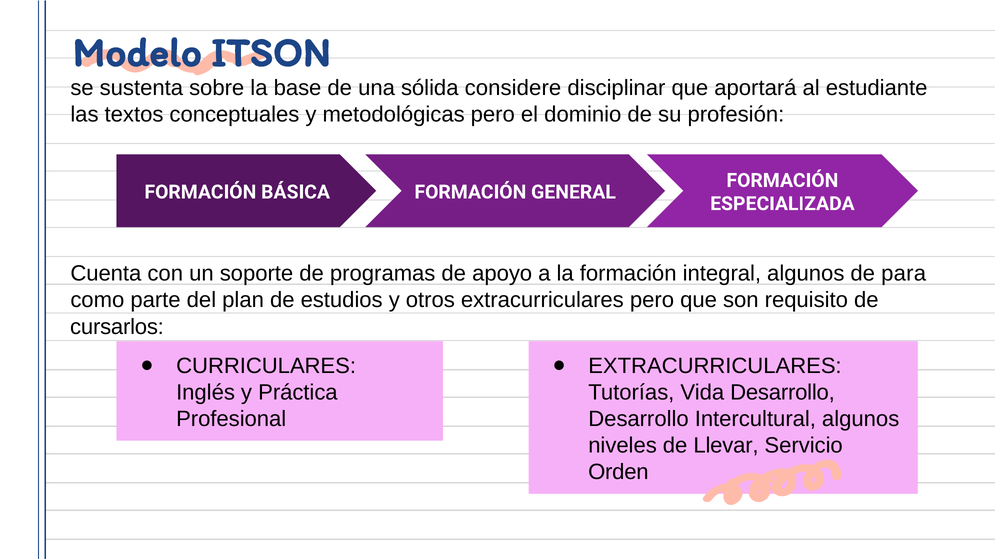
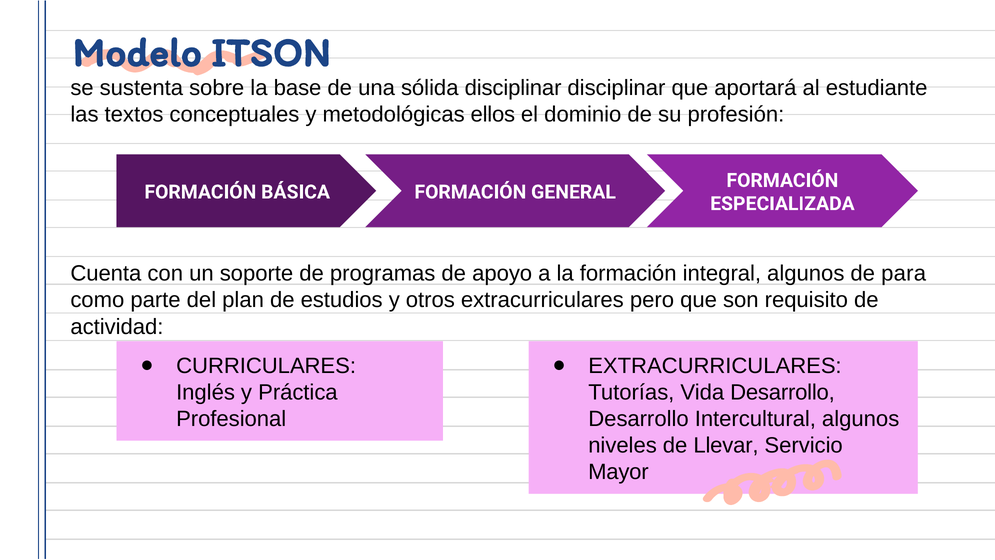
sólida considere: considere -> disciplinar
metodológicas pero: pero -> ellos
cursarlos: cursarlos -> actividad
Orden: Orden -> Mayor
